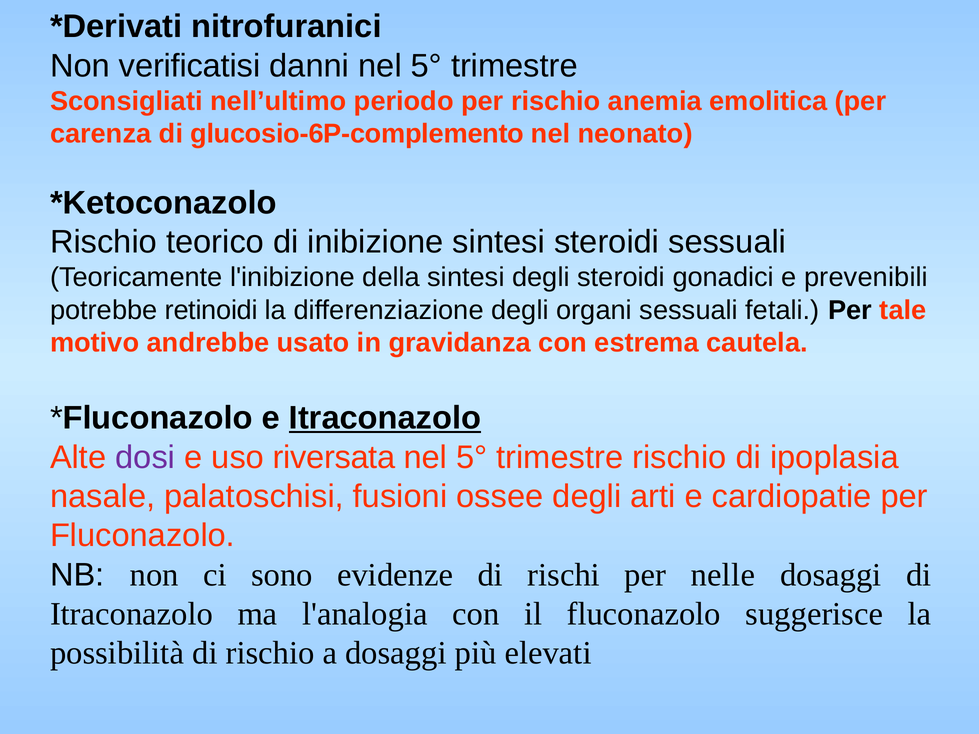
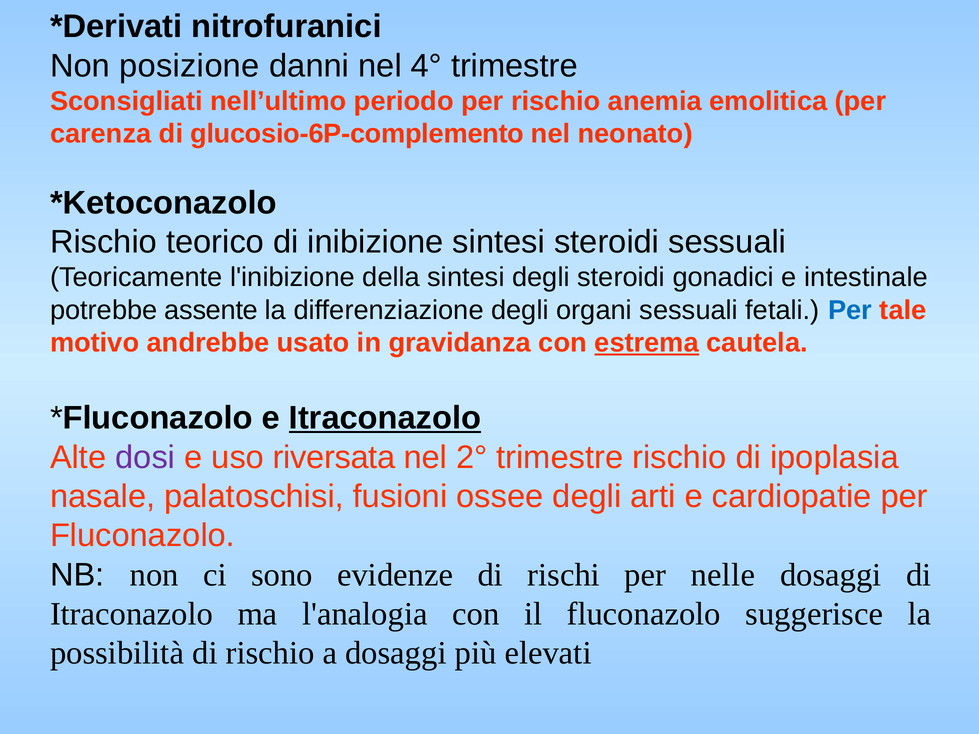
verificatisi: verificatisi -> posizione
danni nel 5°: 5° -> 4°
prevenibili: prevenibili -> intestinale
retinoidi: retinoidi -> assente
Per at (850, 310) colour: black -> blue
estrema underline: none -> present
5° at (472, 457): 5° -> 2°
